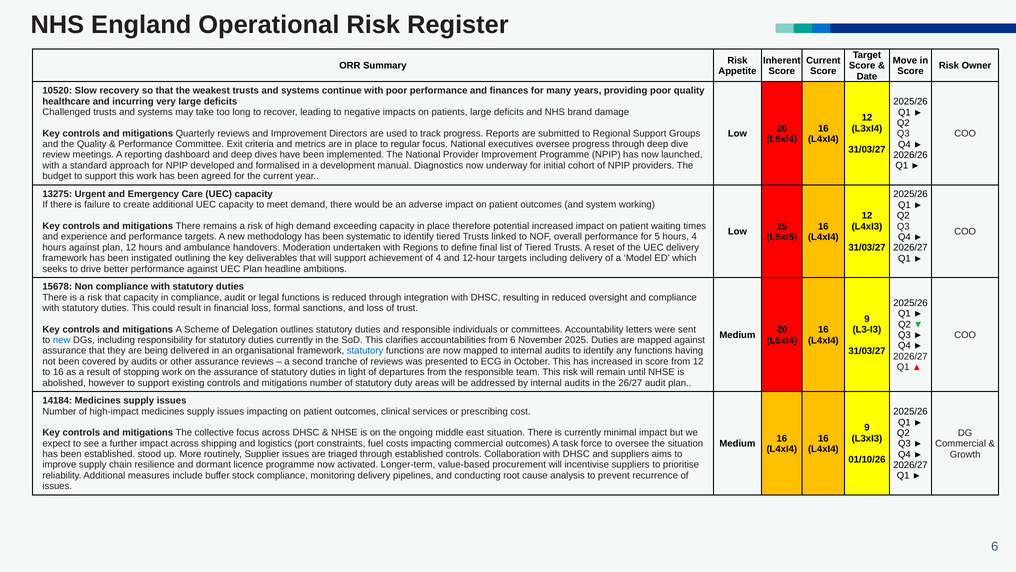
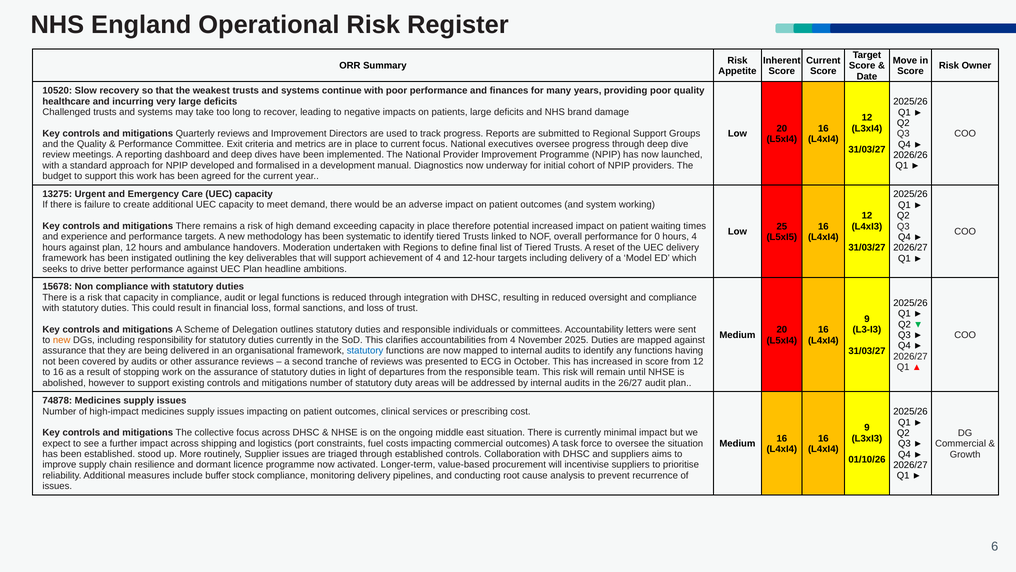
to regular: regular -> current
5: 5 -> 0
new at (62, 340) colour: blue -> orange
from 6: 6 -> 4
14184: 14184 -> 74878
